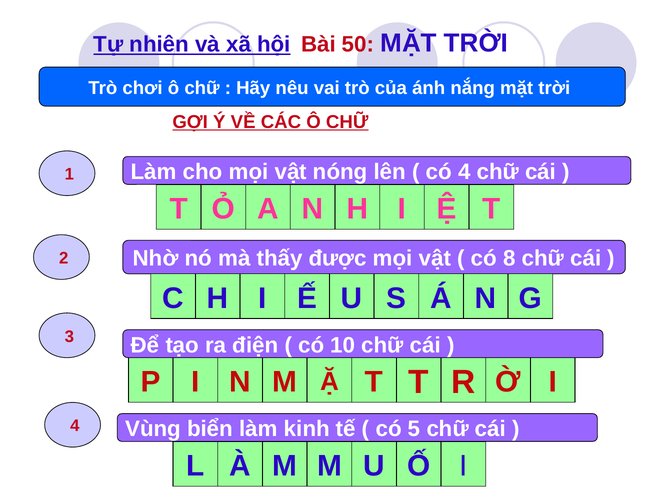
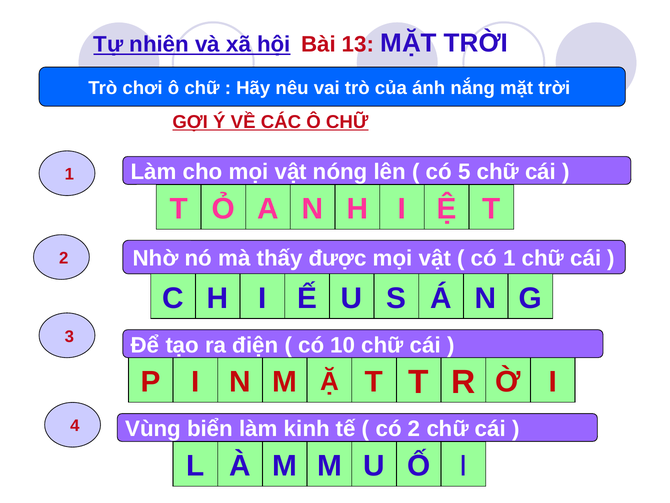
50: 50 -> 13
có 4: 4 -> 5
có 8: 8 -> 1
có 5: 5 -> 2
